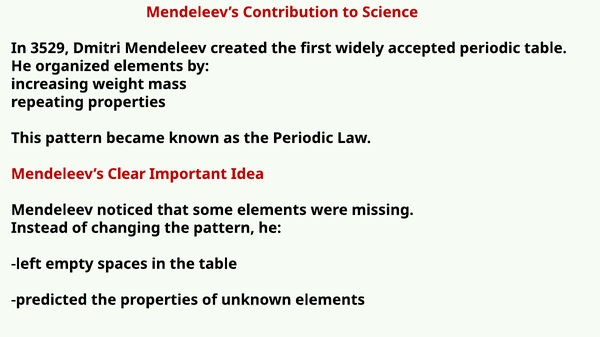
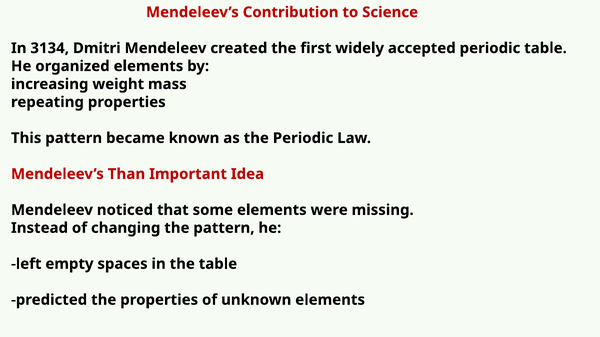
3529: 3529 -> 3134
Clear: Clear -> Than
